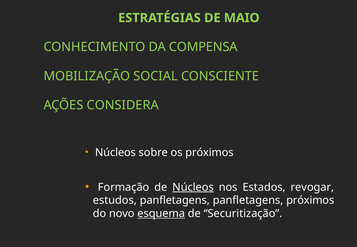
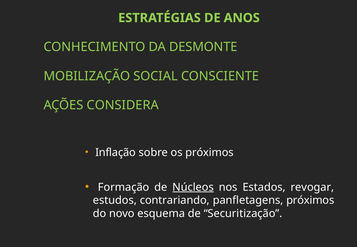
MAIO: MAIO -> ANOS
COMPENSA: COMPENSA -> DESMONTE
Núcleos at (116, 153): Núcleos -> Inflação
estudos panfletagens: panfletagens -> contrariando
esquema underline: present -> none
